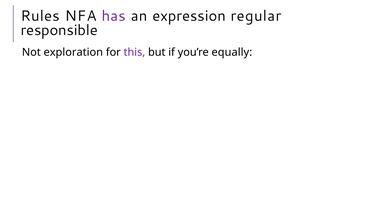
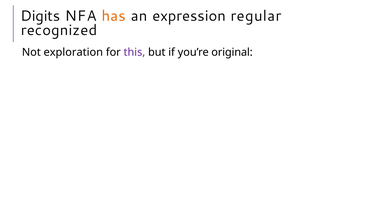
Rules: Rules -> Digits
has colour: purple -> orange
responsible: responsible -> recognized
equally: equally -> original
